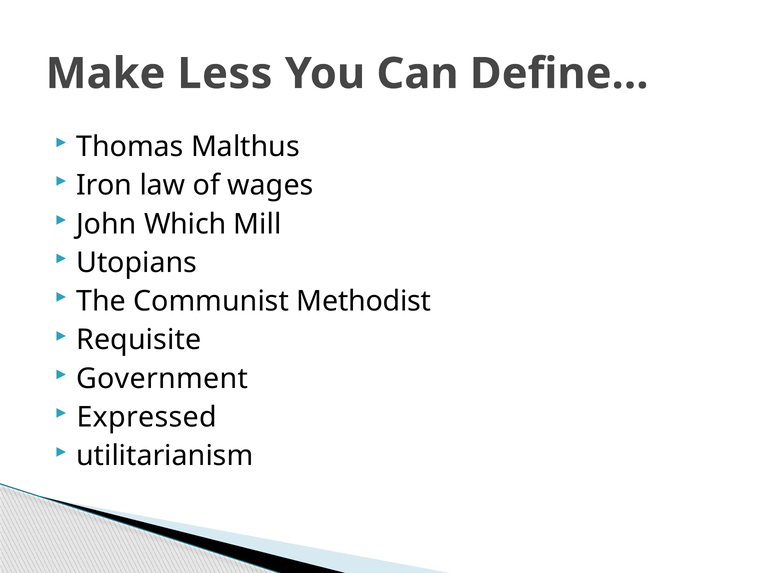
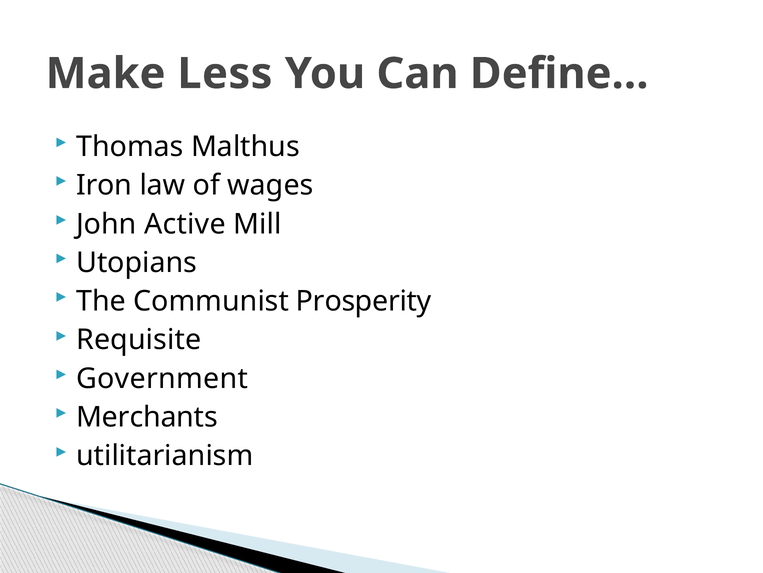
Which: Which -> Active
Methodist: Methodist -> Prosperity
Expressed: Expressed -> Merchants
